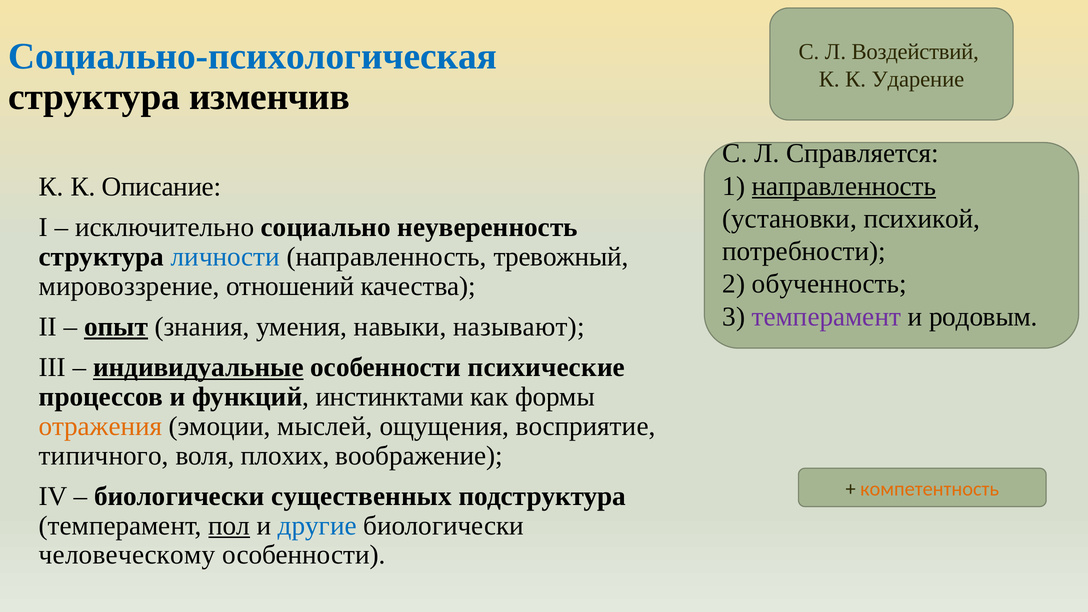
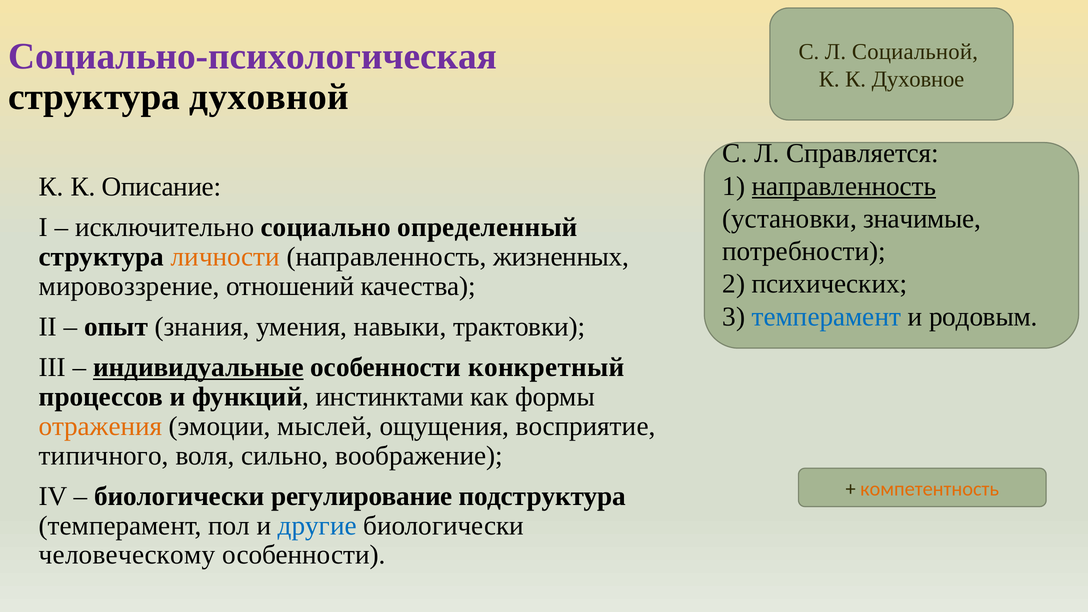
Социально-психологическая colour: blue -> purple
Воздействий: Воздействий -> Социальной
Ударение: Ударение -> Духовное
изменчив: изменчив -> духовной
психикой: психикой -> значимые
неуверенность: неуверенность -> определенный
личности colour: blue -> orange
тревожный: тревожный -> жизненных
обученность: обученность -> психических
темперамент at (826, 317) colour: purple -> blue
опыт underline: present -> none
называют: называют -> трактовки
психические: психические -> конкретный
плохих: плохих -> сильно
существенных: существенных -> регулирование
пол underline: present -> none
